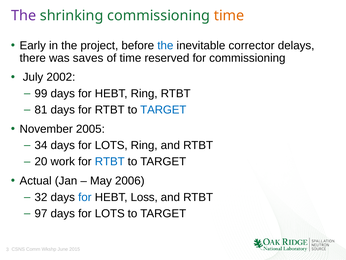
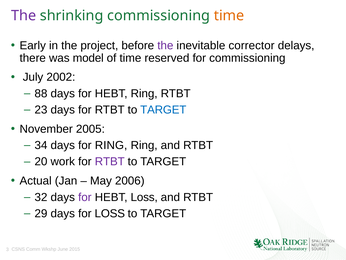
the at (165, 45) colour: blue -> purple
saves: saves -> model
99: 99 -> 88
81: 81 -> 23
34 days for LOTS: LOTS -> RING
RTBT at (110, 161) colour: blue -> purple
for at (85, 197) colour: blue -> purple
97: 97 -> 29
LOTS at (110, 213): LOTS -> LOSS
